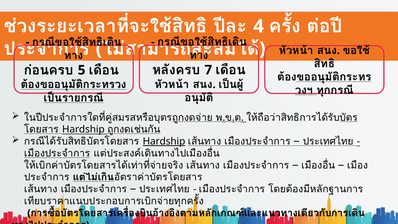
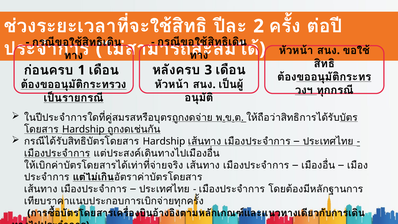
4: 4 -> 2
7: 7 -> 3
5: 5 -> 1
Hardship at (164, 141) underline: present -> none
